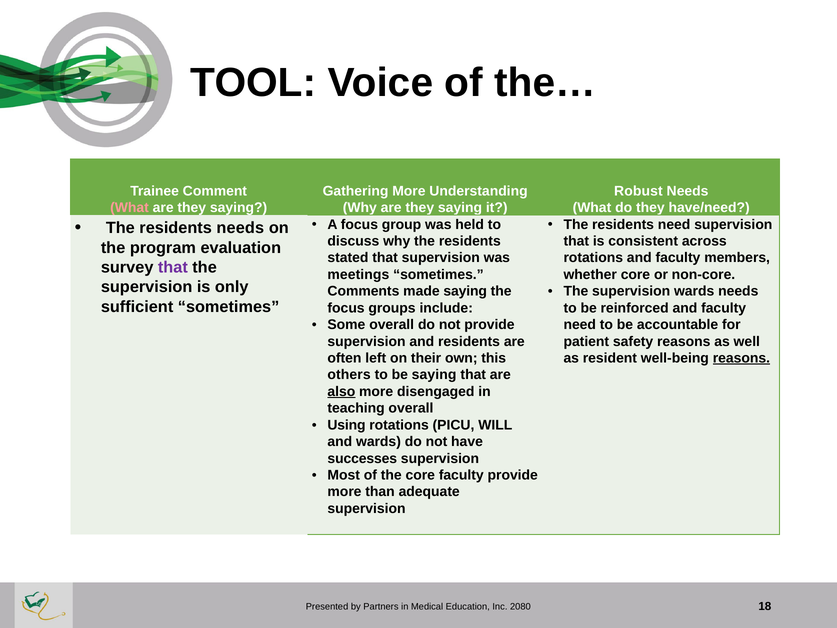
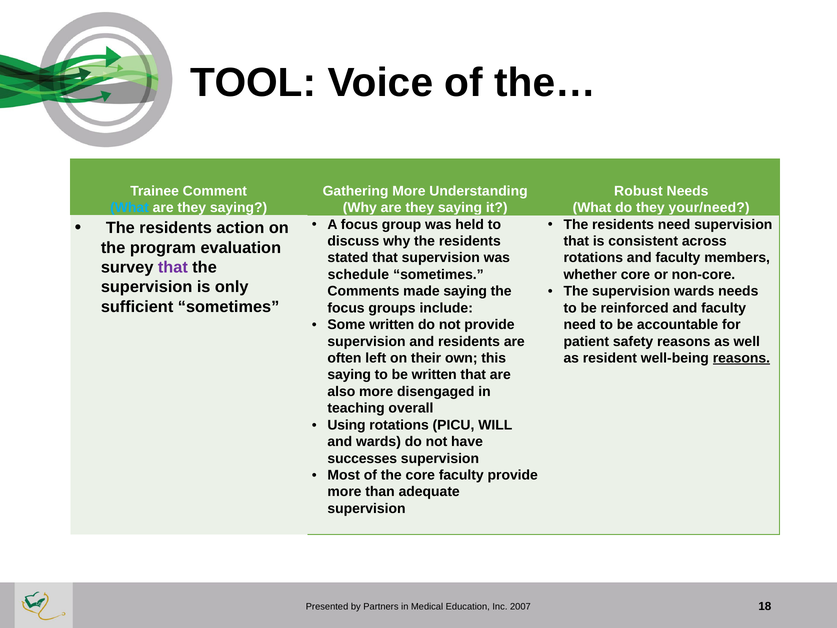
What at (130, 208) colour: pink -> light blue
have/need: have/need -> your/need
residents needs: needs -> action
meetings: meetings -> schedule
Some overall: overall -> written
others at (349, 375): others -> saying
be saying: saying -> written
also underline: present -> none
2080: 2080 -> 2007
